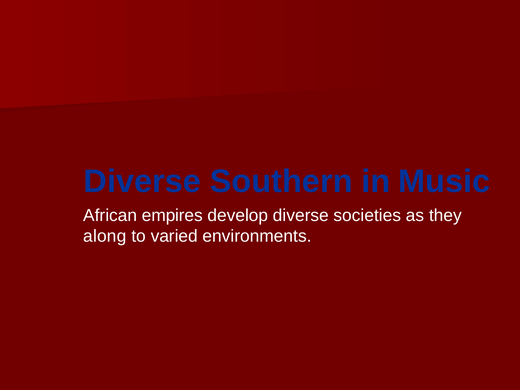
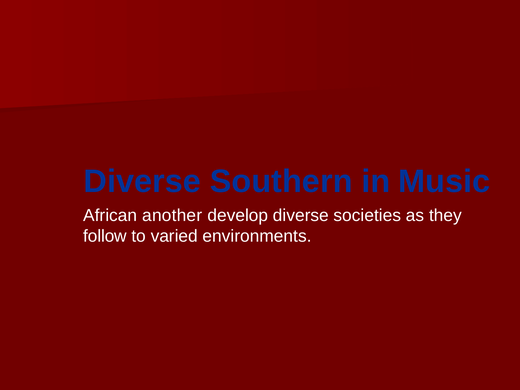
empires: empires -> another
along: along -> follow
